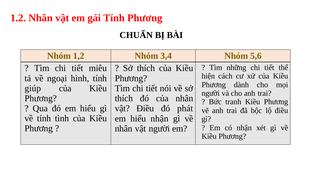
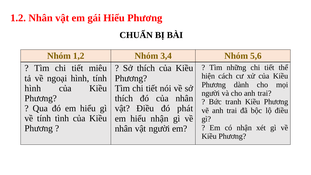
gái Tính: Tính -> Hiểu
giúp at (33, 88): giúp -> hình
